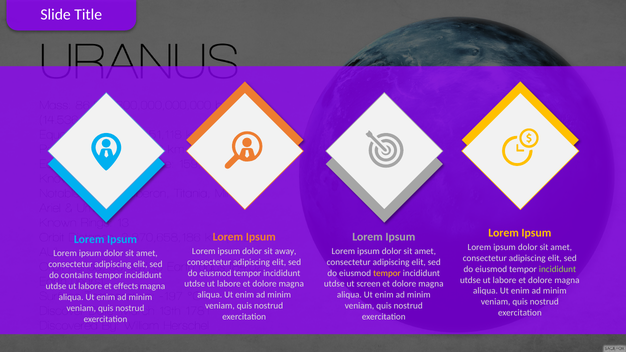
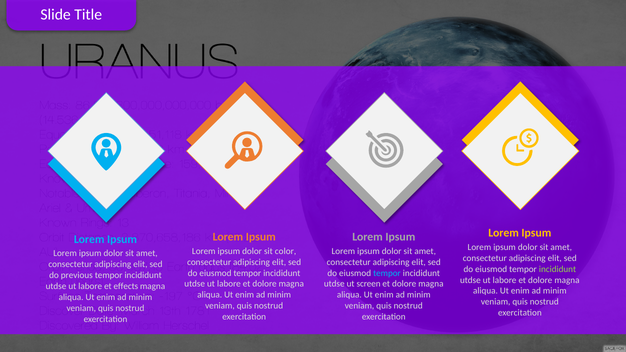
away: away -> color
tempor at (387, 273) colour: yellow -> light blue
contains: contains -> previous
